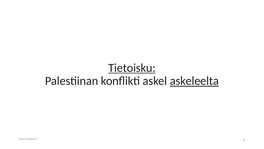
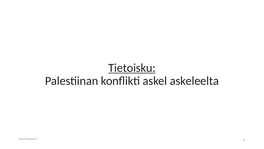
askeleelta underline: present -> none
